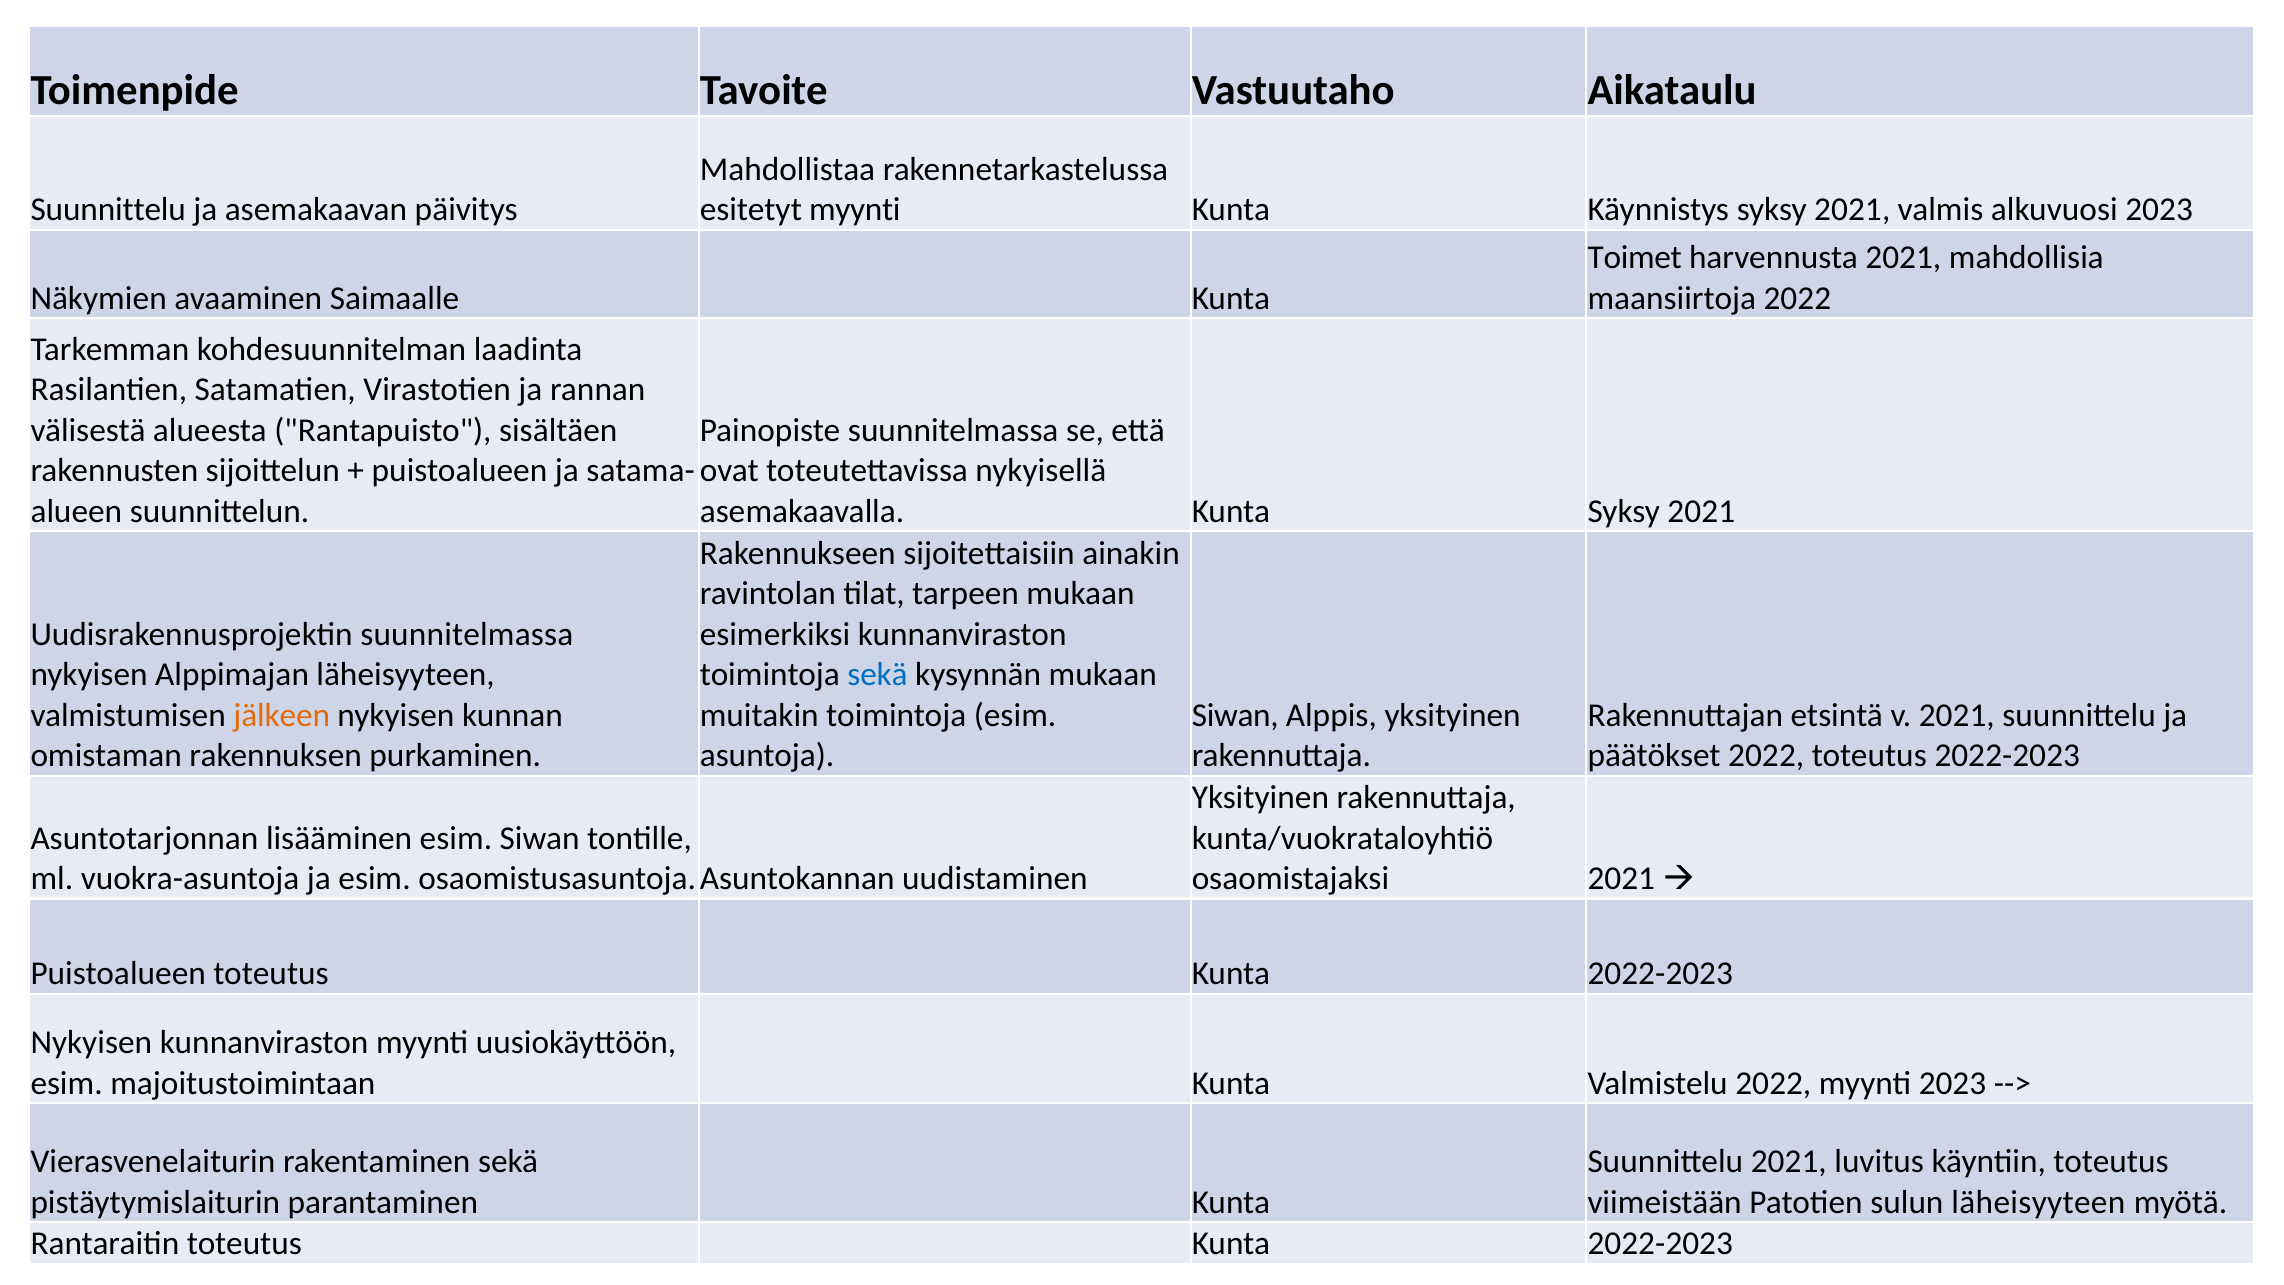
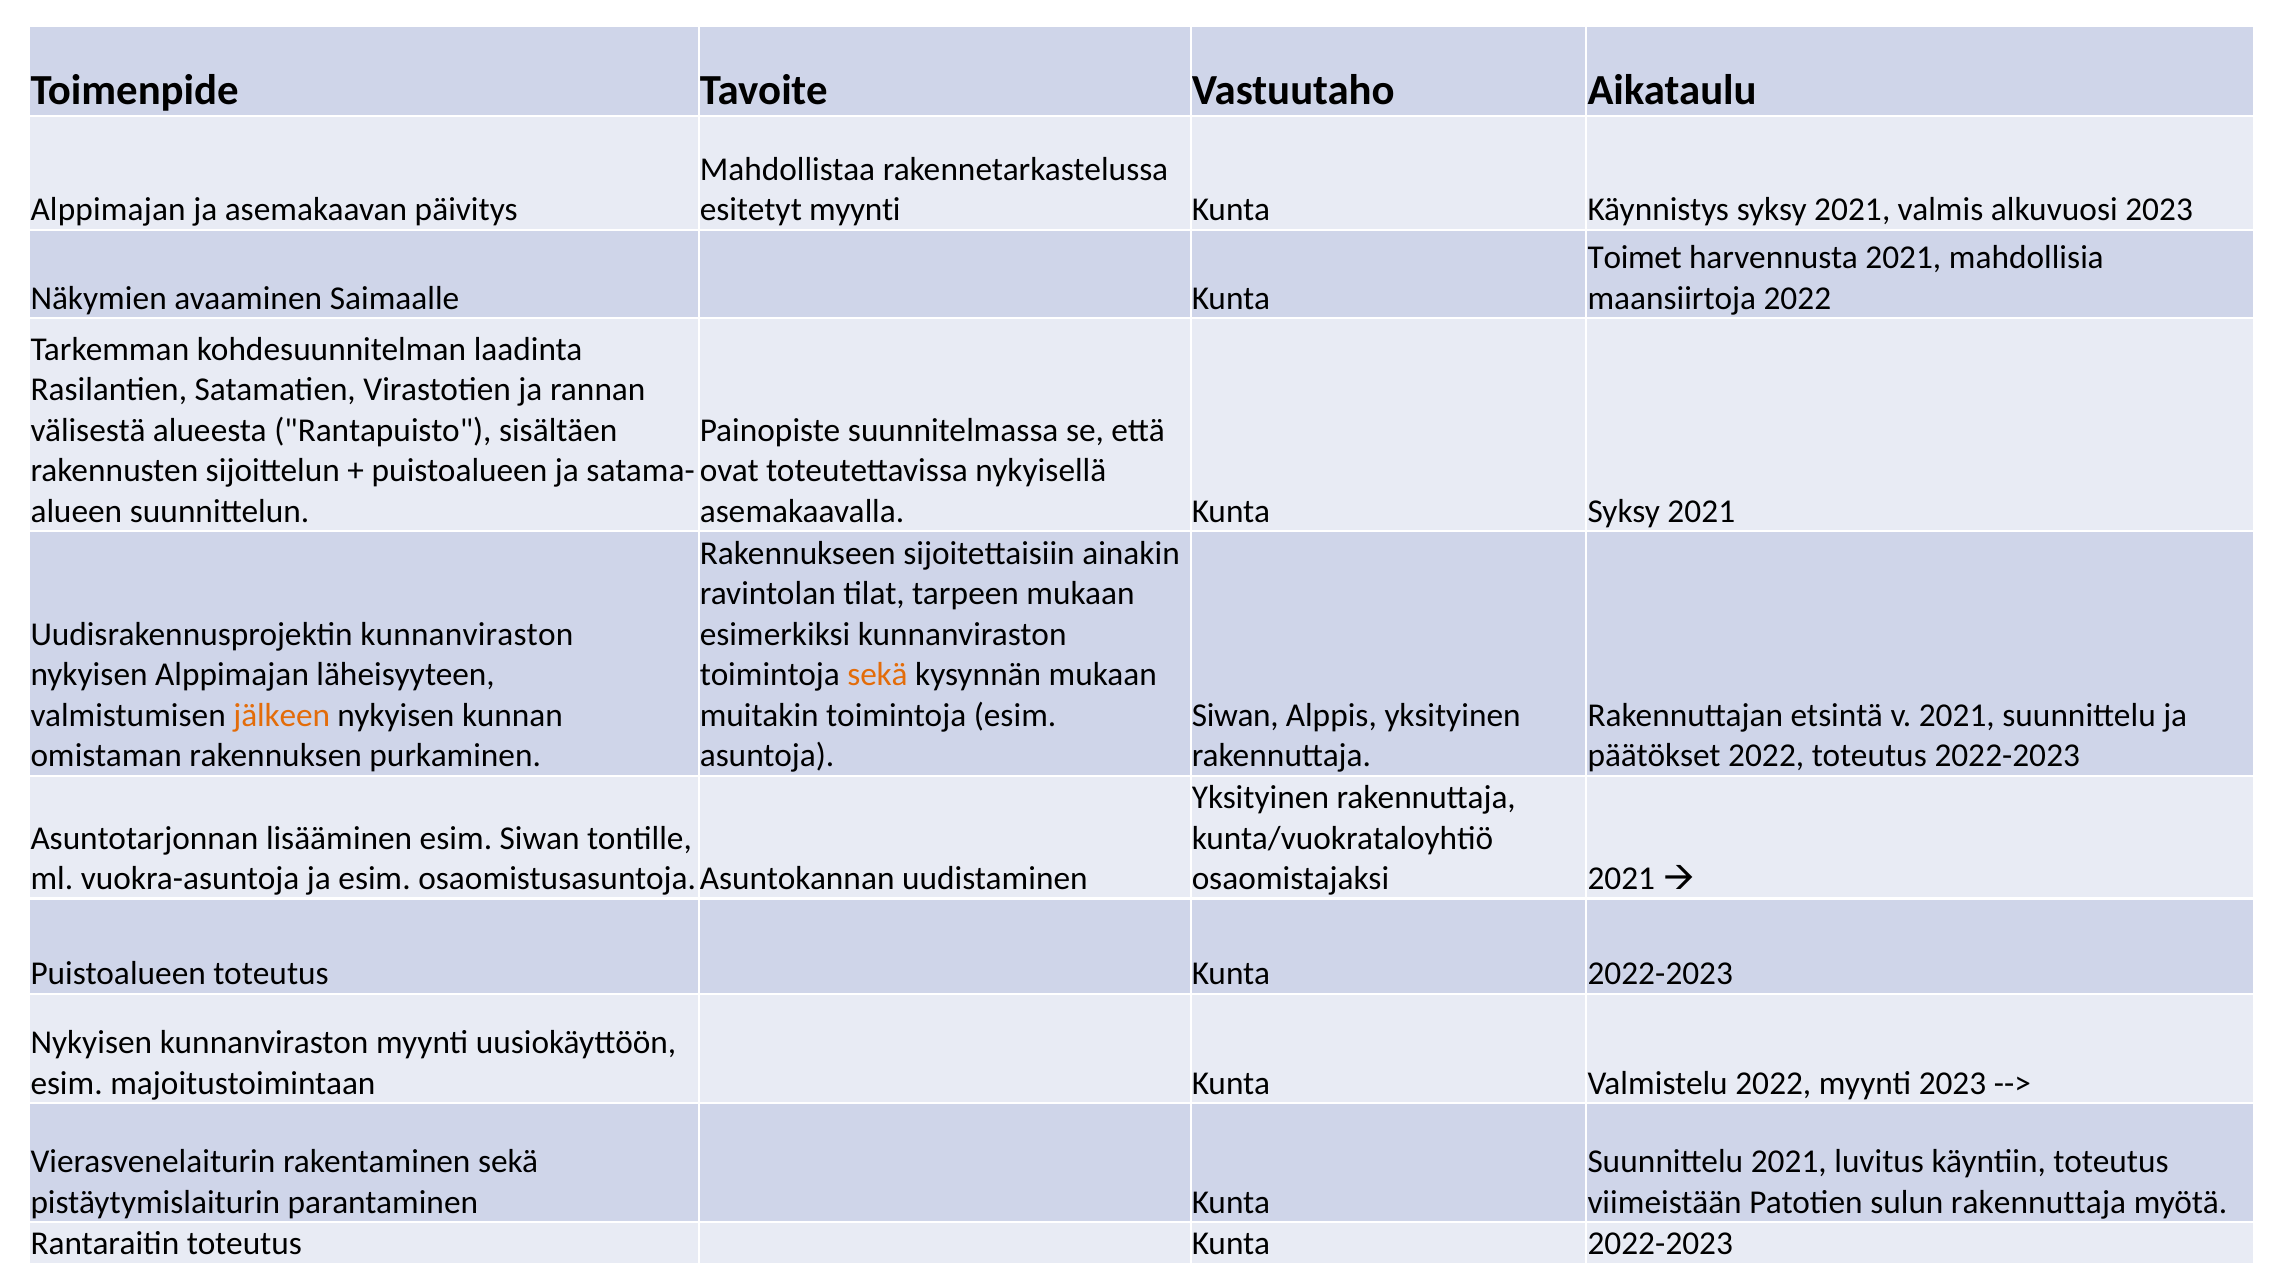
Suunnittelu at (108, 210): Suunnittelu -> Alppimajan
Uudisrakennusprojektin suunnitelmassa: suunnitelmassa -> kunnanviraston
sekä at (878, 675) colour: blue -> orange
sulun läheisyyteen: läheisyyteen -> rakennuttaja
